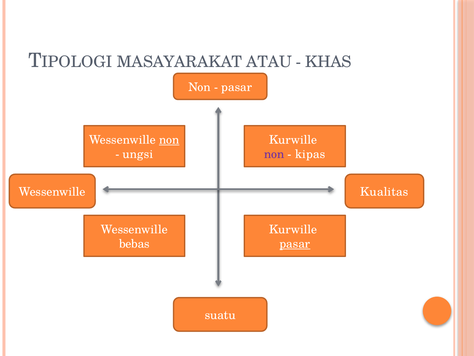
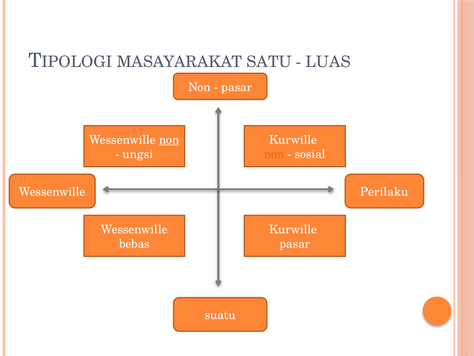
ATAU: ATAU -> SATU
KHAS: KHAS -> LUAS
non at (274, 154) colour: purple -> orange
kipas: kipas -> sosial
Kualitas: Kualitas -> Perilaku
pasar at (295, 244) underline: present -> none
